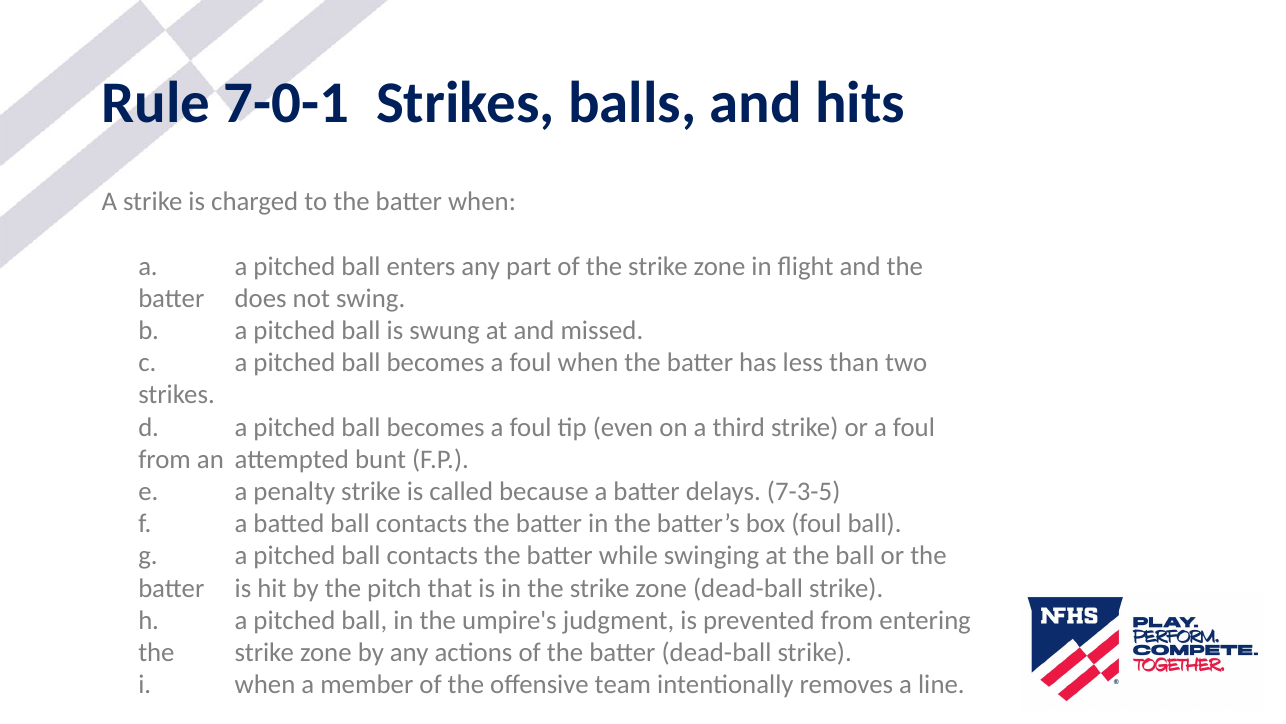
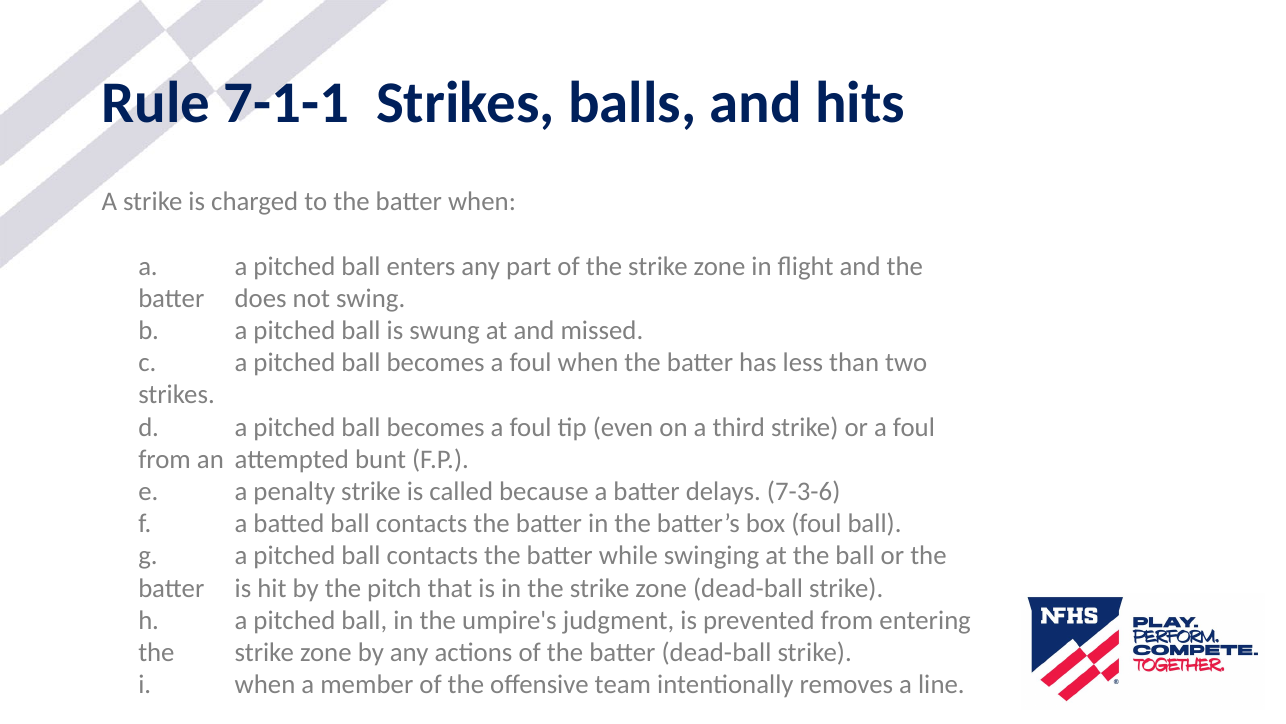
7-0-1: 7-0-1 -> 7-1-1
7-3-5: 7-3-5 -> 7-3-6
